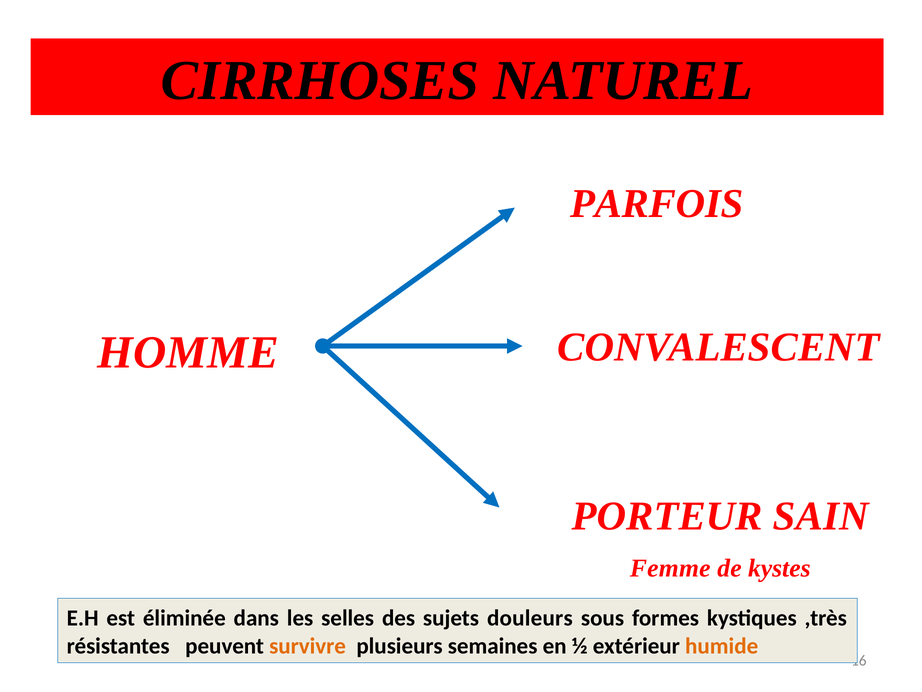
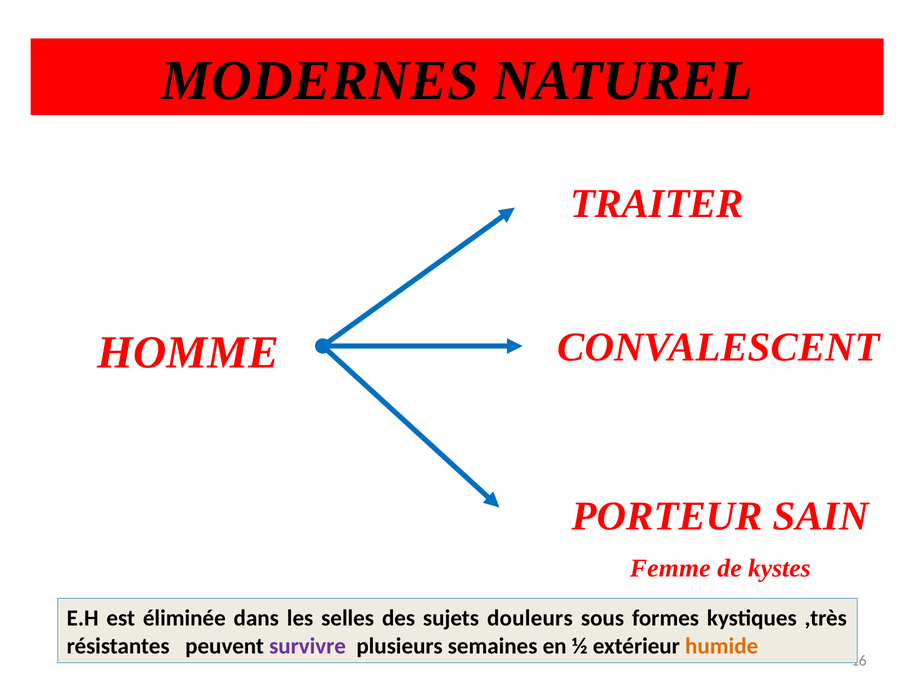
CIRRHOSES: CIRRHOSES -> MODERNES
PARFOIS: PARFOIS -> TRAITER
survivre colour: orange -> purple
